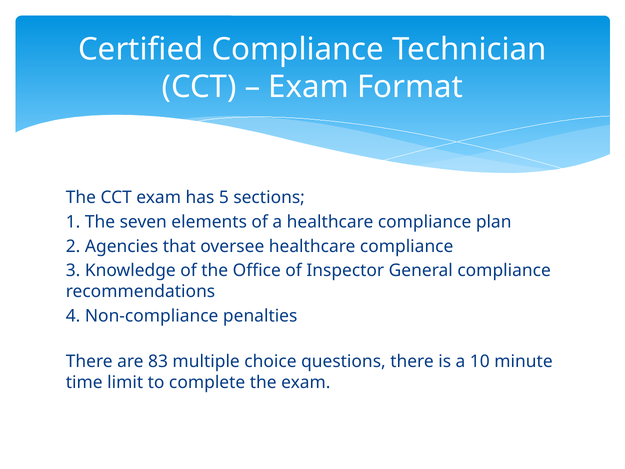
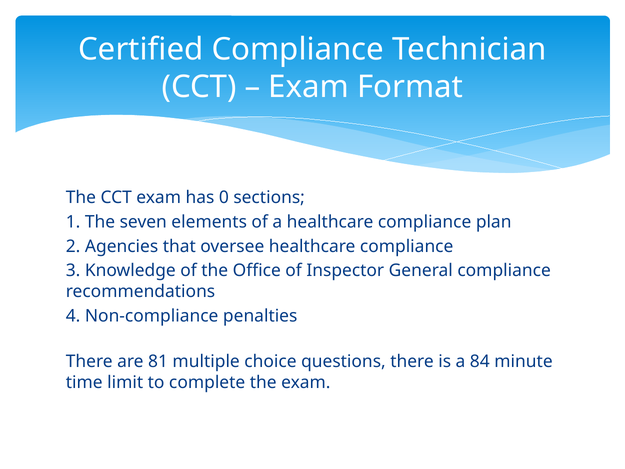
5: 5 -> 0
83: 83 -> 81
10: 10 -> 84
